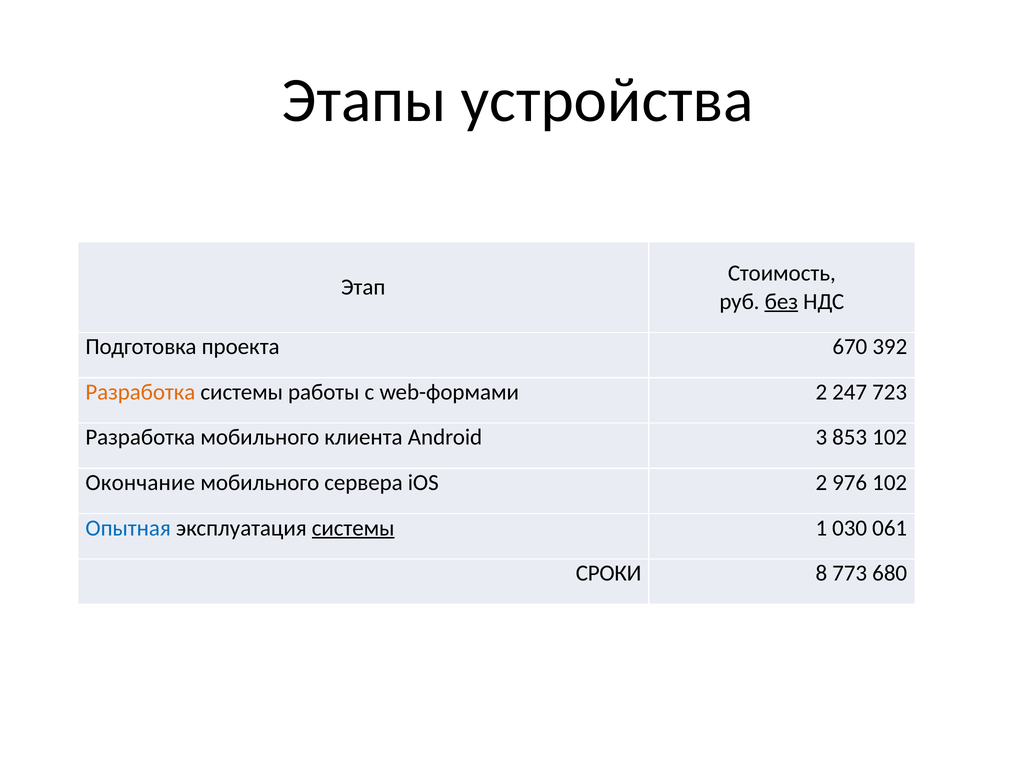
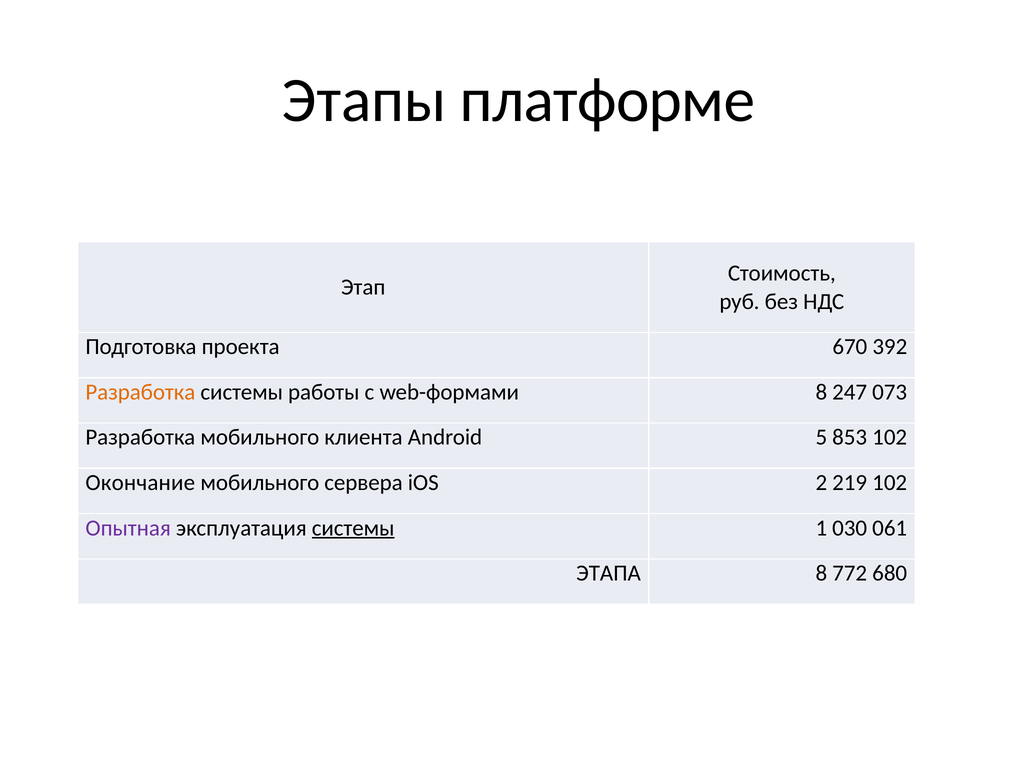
устройства: устройства -> платформе
без underline: present -> none
web-формами 2: 2 -> 8
723: 723 -> 073
3: 3 -> 5
976: 976 -> 219
Опытная colour: blue -> purple
СРОКИ: СРОКИ -> ЭТАПА
773: 773 -> 772
